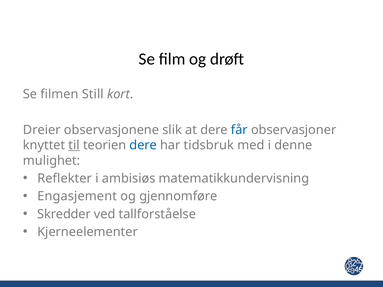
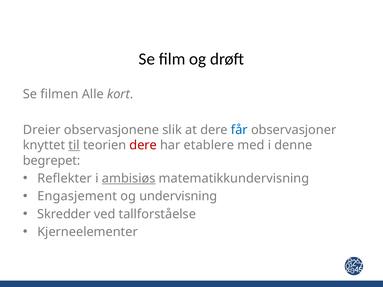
Still: Still -> Alle
dere at (143, 145) colour: blue -> red
tidsbruk: tidsbruk -> etablere
mulighet: mulighet -> begrepet
ambisiøs underline: none -> present
gjennomføre: gjennomføre -> undervisning
